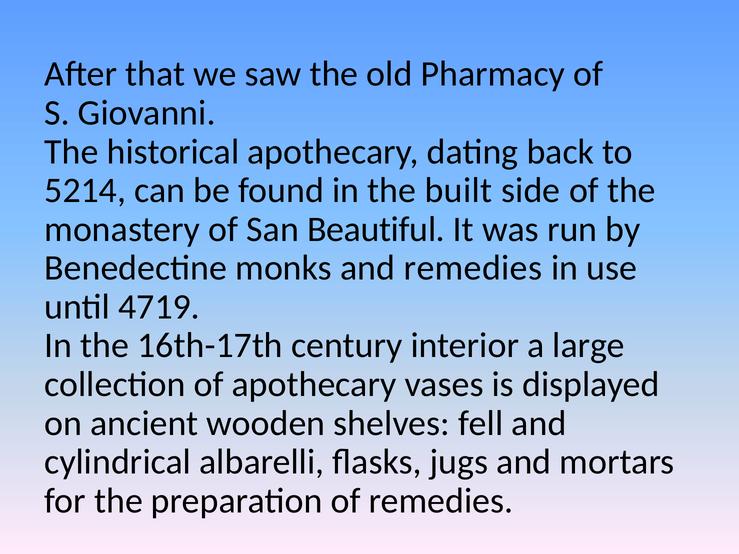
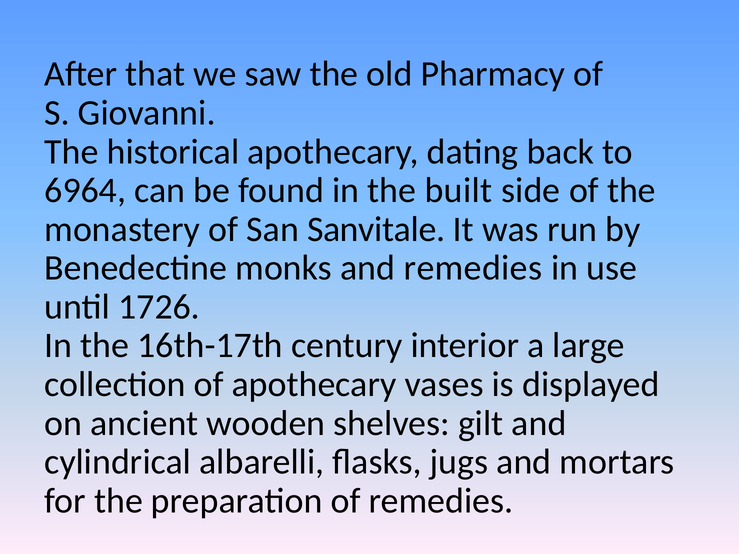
5214: 5214 -> 6964
Beautiful: Beautiful -> Sanvitale
4719: 4719 -> 1726
fell: fell -> gilt
